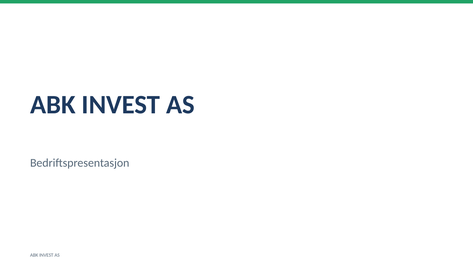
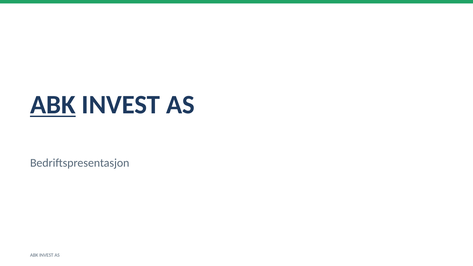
ABK at (53, 105) underline: none -> present
